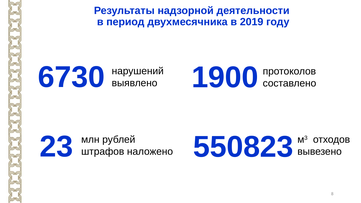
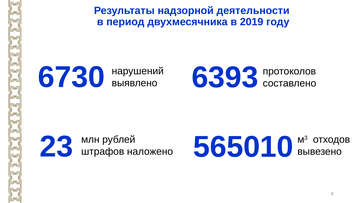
1900: 1900 -> 6393
550823: 550823 -> 565010
